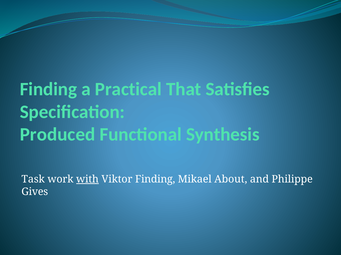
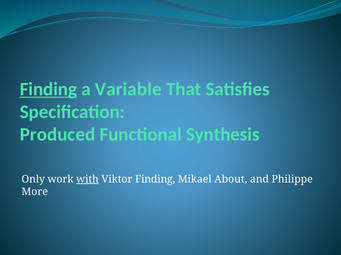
Finding at (48, 89) underline: none -> present
Practical: Practical -> Variable
Task: Task -> Only
Gives: Gives -> More
